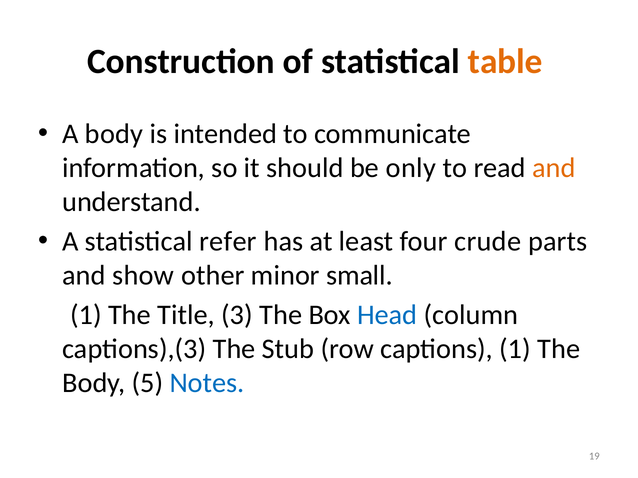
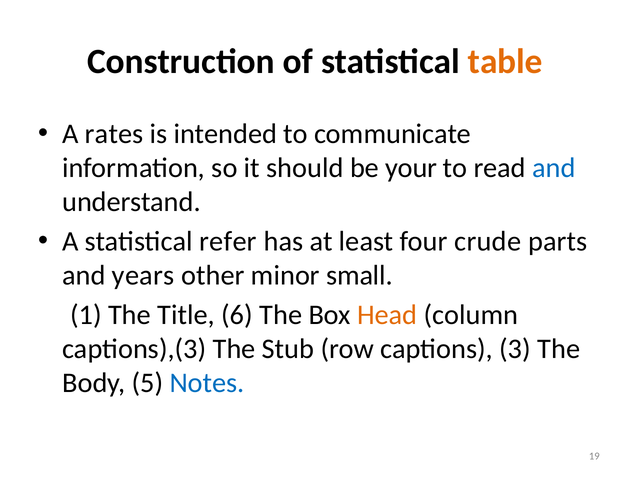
A body: body -> rates
only: only -> your
and at (554, 168) colour: orange -> blue
show: show -> years
3: 3 -> 6
Head colour: blue -> orange
captions 1: 1 -> 3
